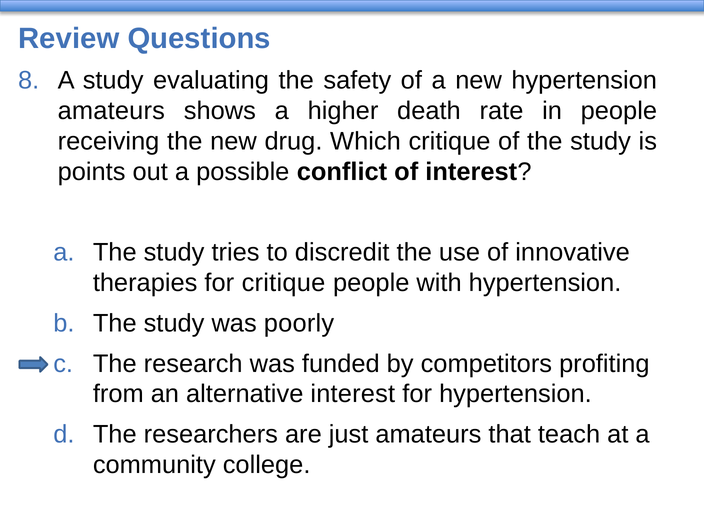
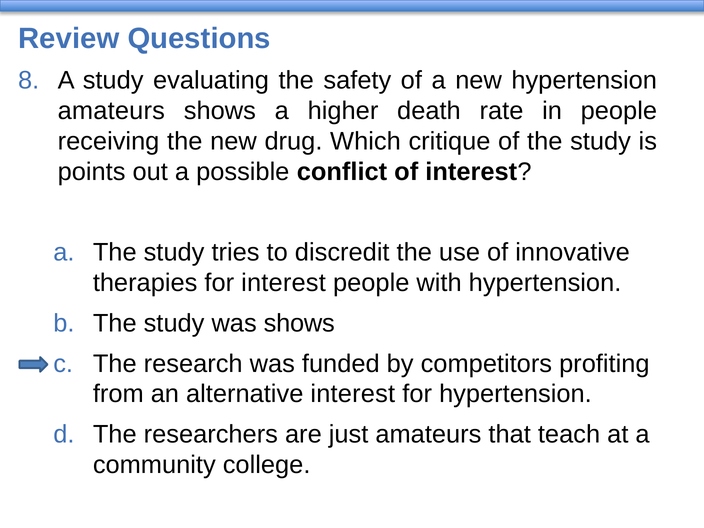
for critique: critique -> interest
was poorly: poorly -> shows
